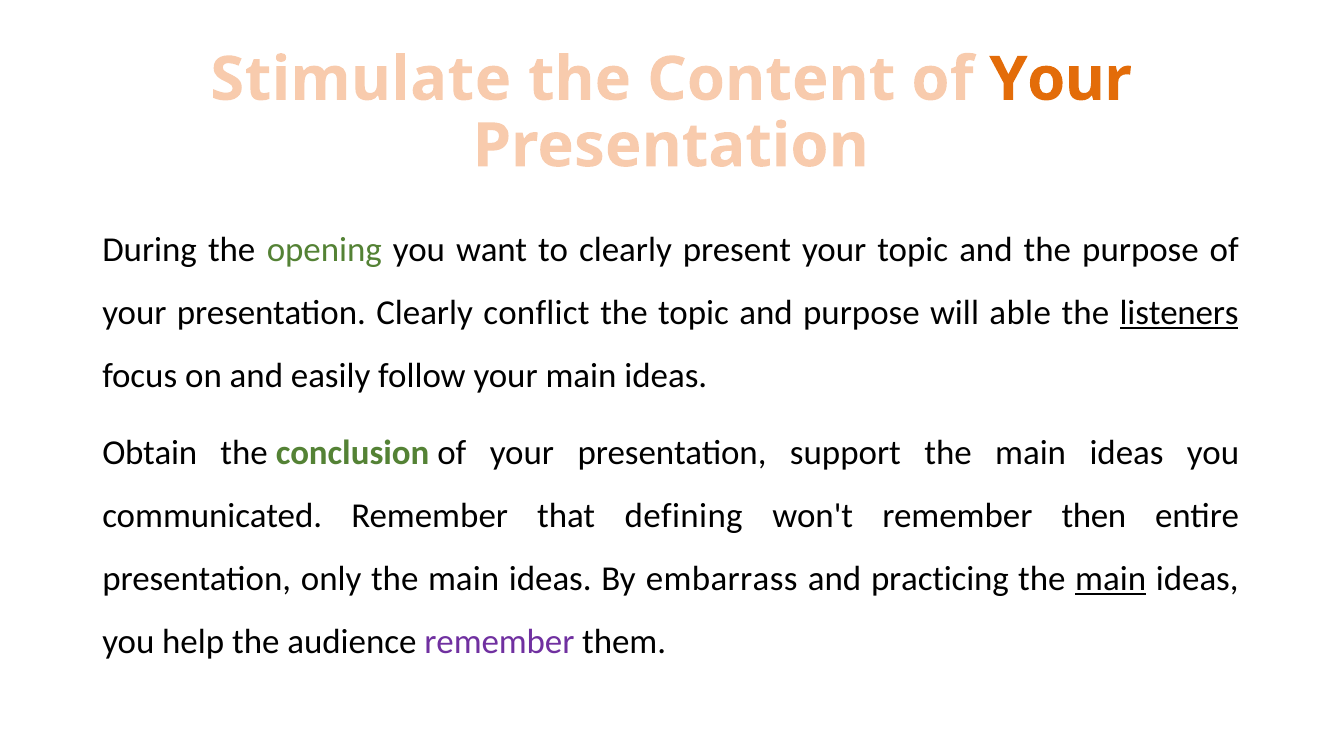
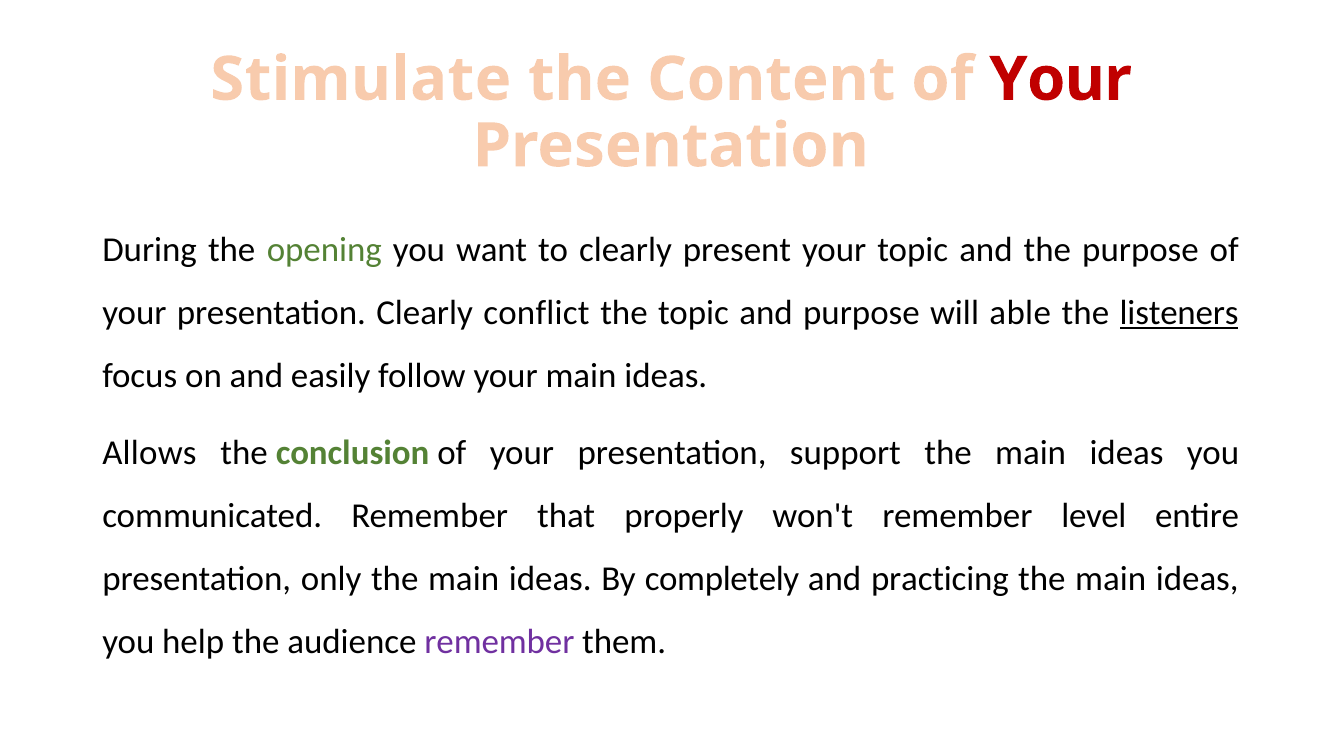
Your at (1060, 80) colour: orange -> red
Obtain: Obtain -> Allows
defining: defining -> properly
then: then -> level
embarrass: embarrass -> completely
main at (1111, 579) underline: present -> none
